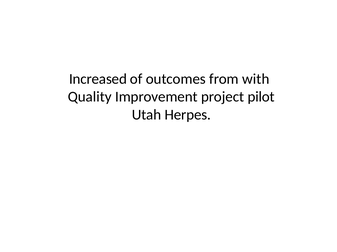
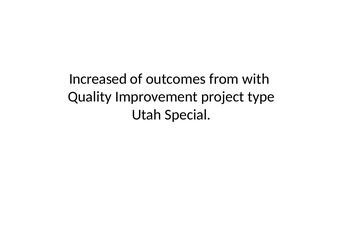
pilot: pilot -> type
Herpes: Herpes -> Special
